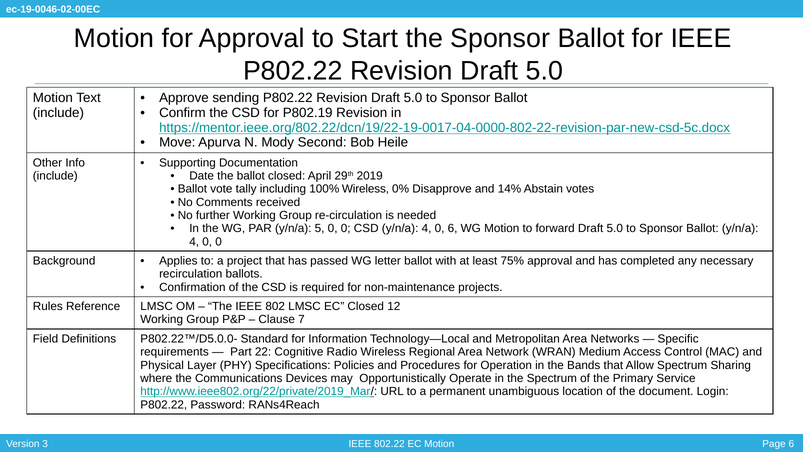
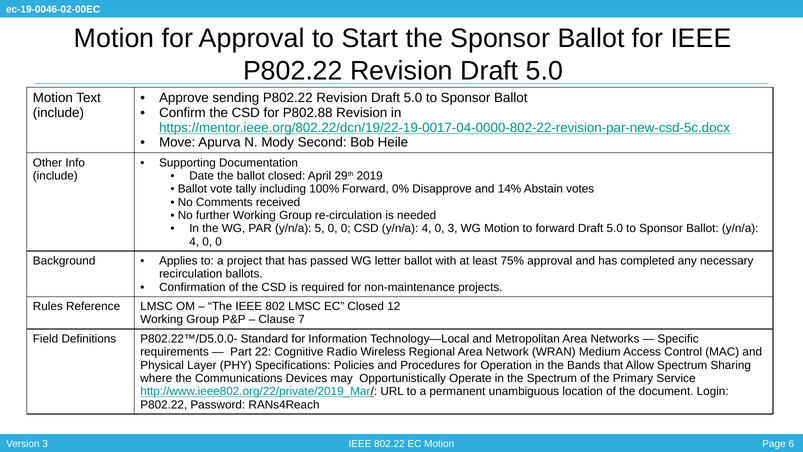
P802.19: P802.19 -> P802.88
100% Wireless: Wireless -> Forward
0 6: 6 -> 3
